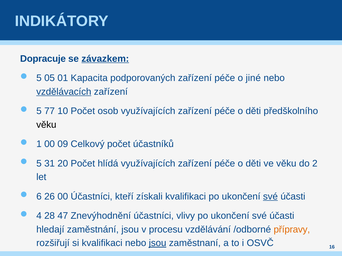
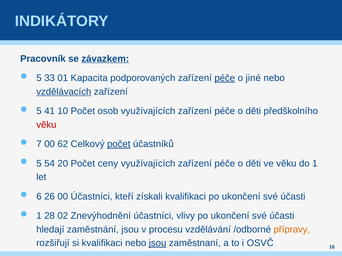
Dopracuje: Dopracuje -> Pracovník
05: 05 -> 33
péče at (225, 78) underline: none -> present
77: 77 -> 41
věku at (46, 125) colour: black -> red
1: 1 -> 7
09: 09 -> 62
počet at (119, 144) underline: none -> present
31: 31 -> 54
hlídá: hlídá -> ceny
do 2: 2 -> 1
své at (270, 197) underline: present -> none
4 at (39, 216): 4 -> 1
47: 47 -> 02
